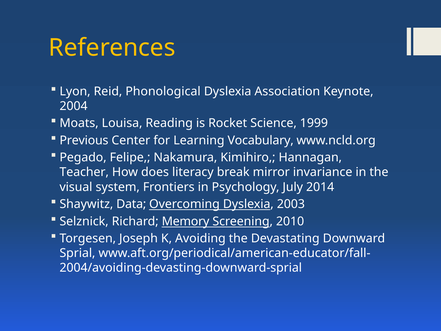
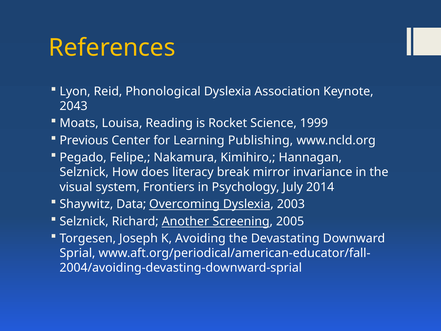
2004: 2004 -> 2043
Vocabulary: Vocabulary -> Publishing
Teacher at (84, 172): Teacher -> Selznick
Memory: Memory -> Another
2010: 2010 -> 2005
